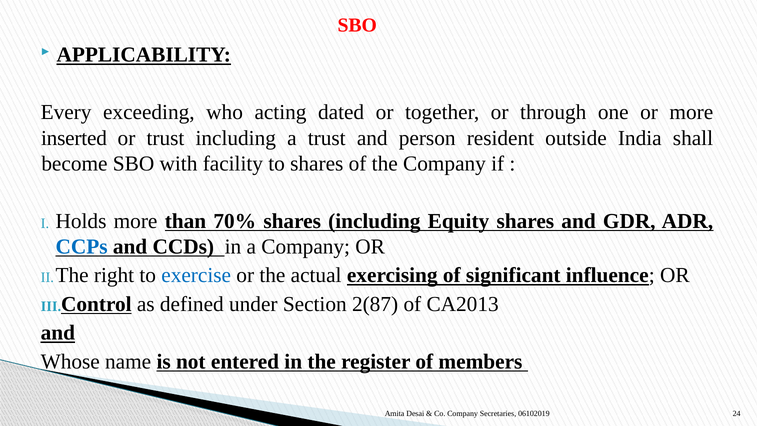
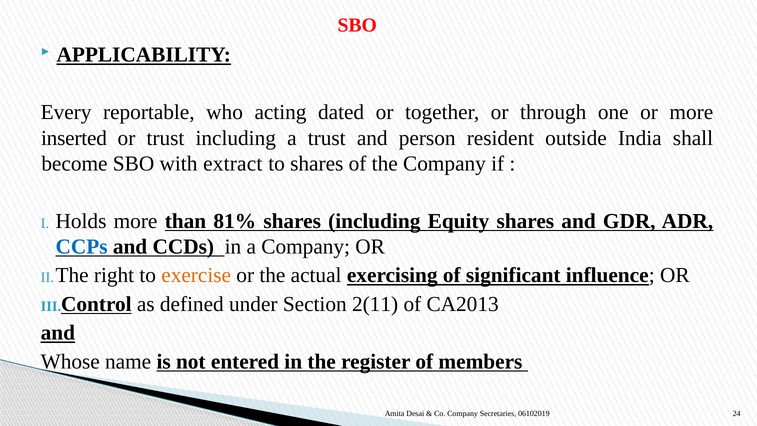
exceeding: exceeding -> reportable
facility: facility -> extract
70%: 70% -> 81%
exercise colour: blue -> orange
2(87: 2(87 -> 2(11
